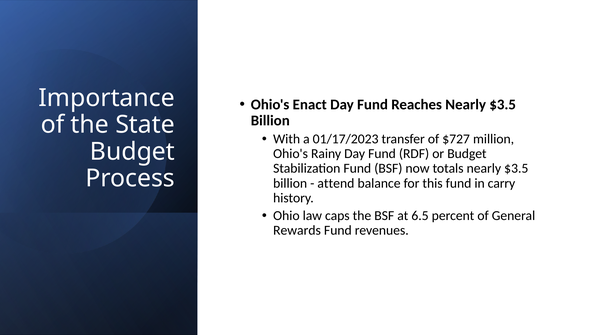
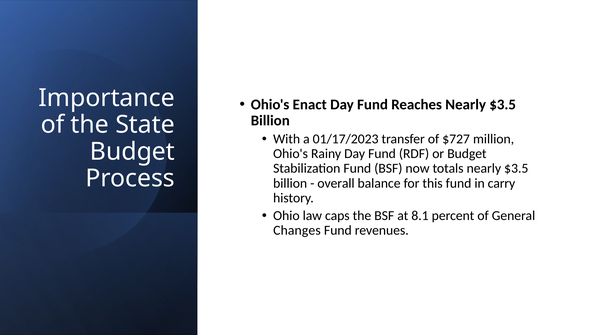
attend: attend -> overall
6.5: 6.5 -> 8.1
Rewards: Rewards -> Changes
